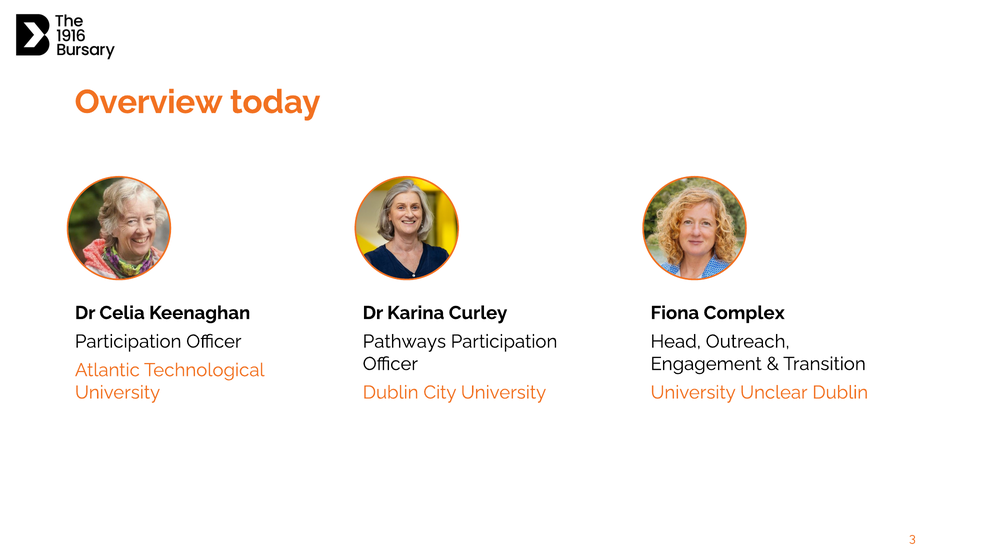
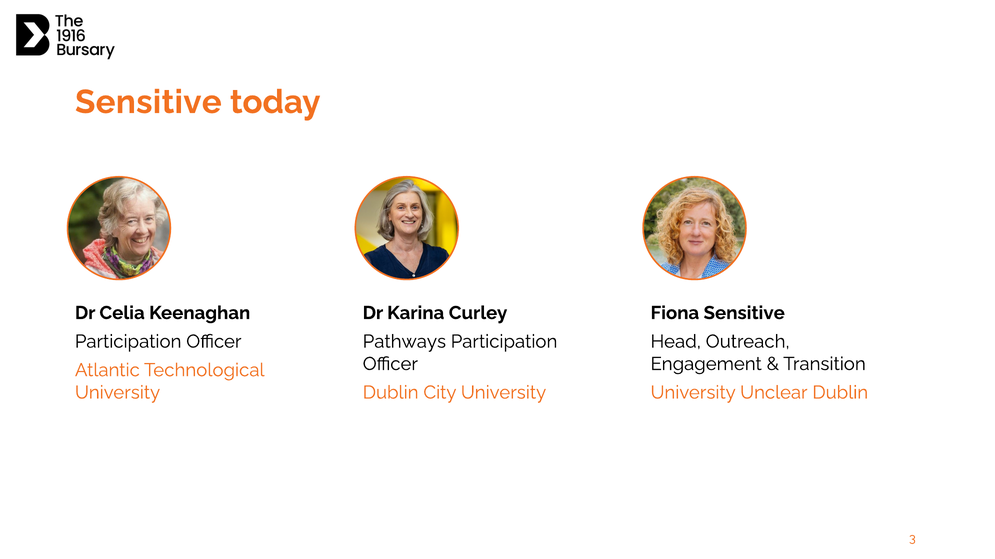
Overview at (149, 102): Overview -> Sensitive
Fiona Complex: Complex -> Sensitive
